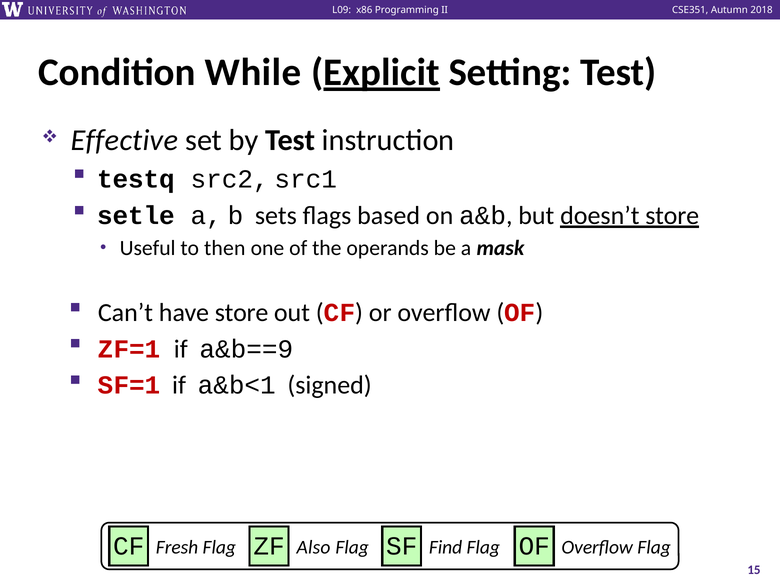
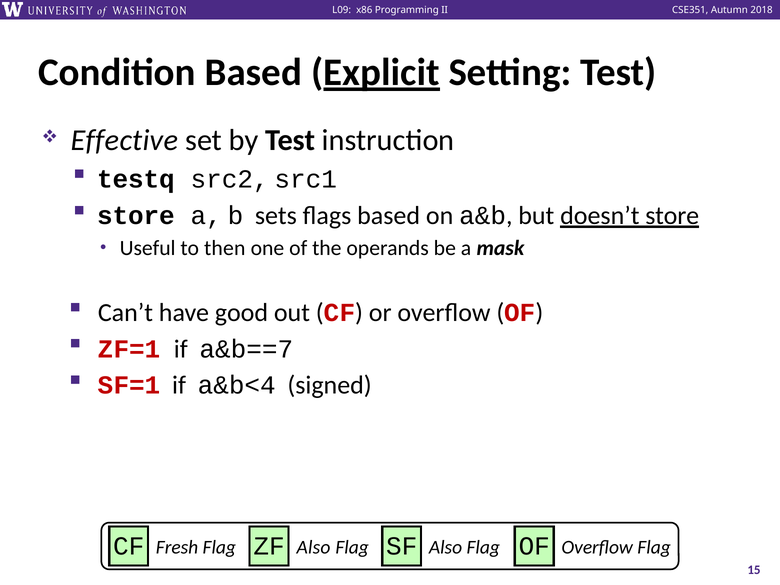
Condition While: While -> Based
setle at (136, 216): setle -> store
have store: store -> good
a&b==9: a&b==9 -> a&b==7
a&b<1: a&b<1 -> a&b<4
Find at (446, 547): Find -> Also
